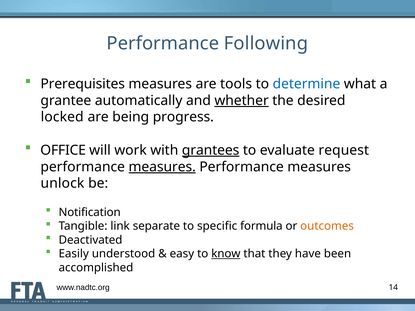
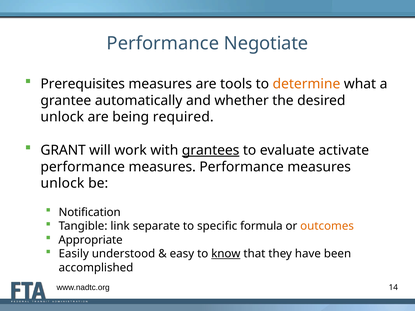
Following: Following -> Negotiate
determine colour: blue -> orange
whether underline: present -> none
locked at (62, 117): locked -> unlock
progress: progress -> required
OFFICE: OFFICE -> GRANT
request: request -> activate
measures at (162, 167) underline: present -> none
Deactivated: Deactivated -> Appropriate
